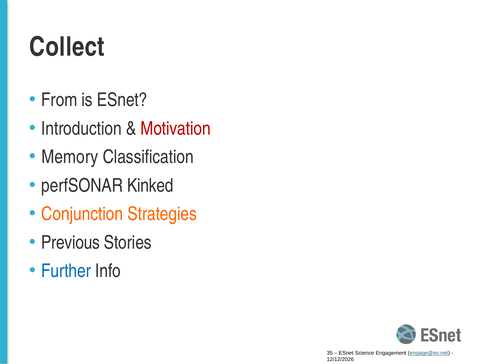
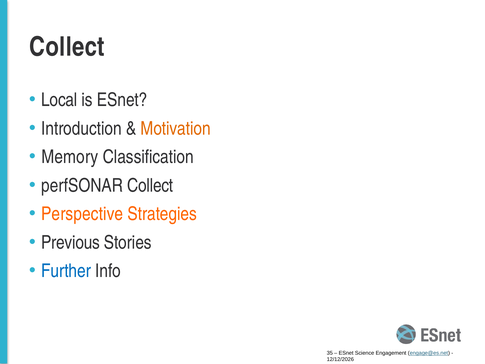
From: From -> Local
Motivation colour: red -> orange
perfSONAR Kinked: Kinked -> Collect
Conjunction: Conjunction -> Perspective
